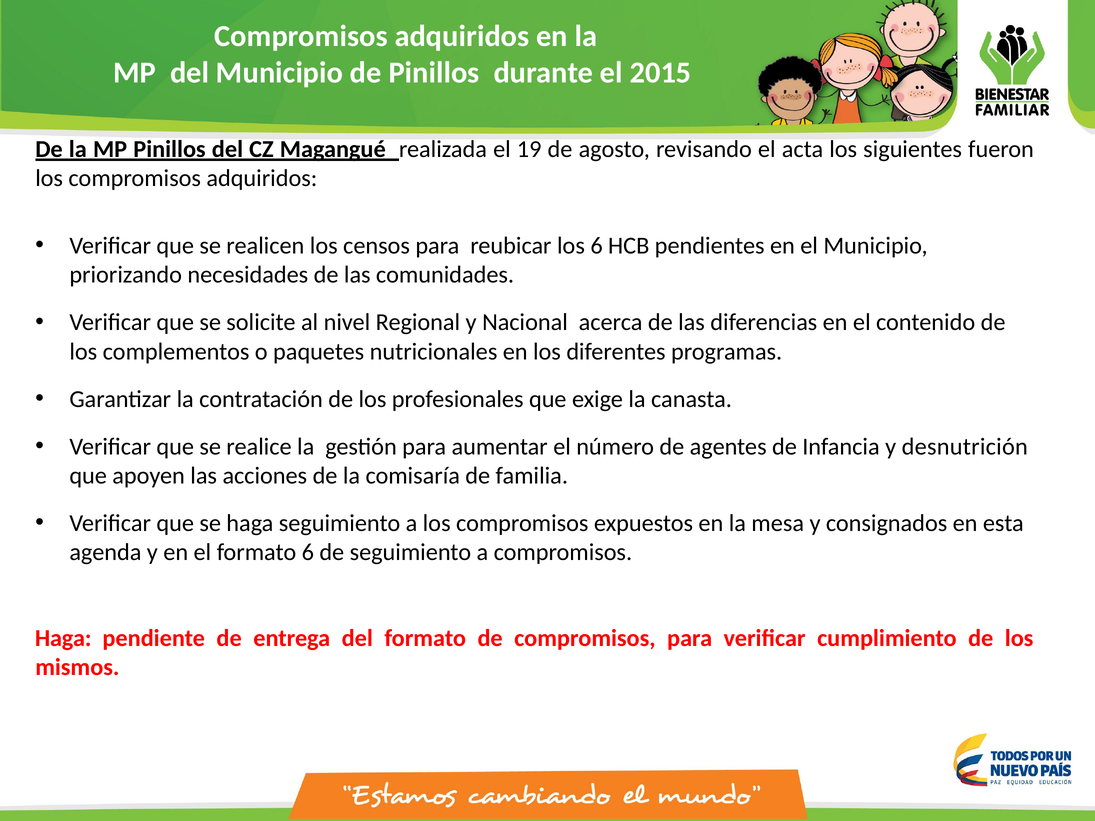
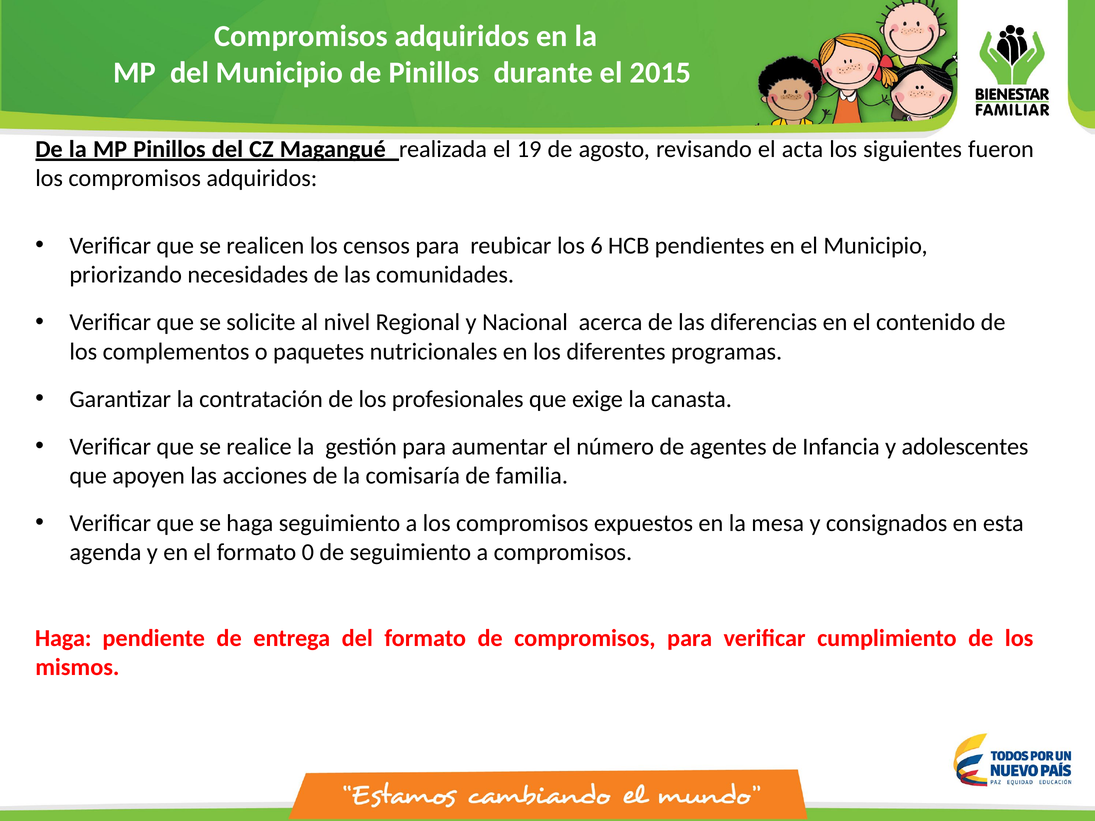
desnutrición: desnutrición -> adolescentes
formato 6: 6 -> 0
